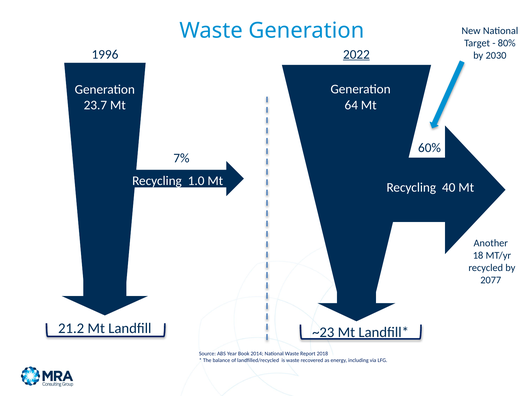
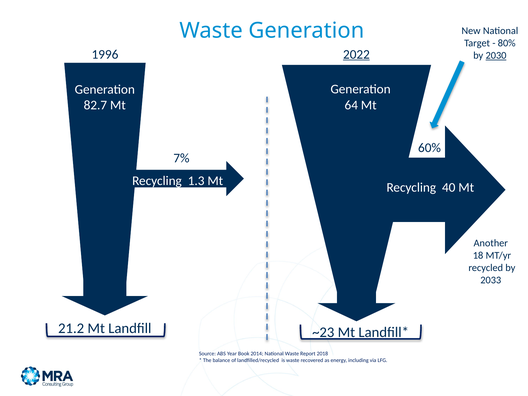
2030 underline: none -> present
23.7: 23.7 -> 82.7
1.0: 1.0 -> 1.3
2077: 2077 -> 2033
